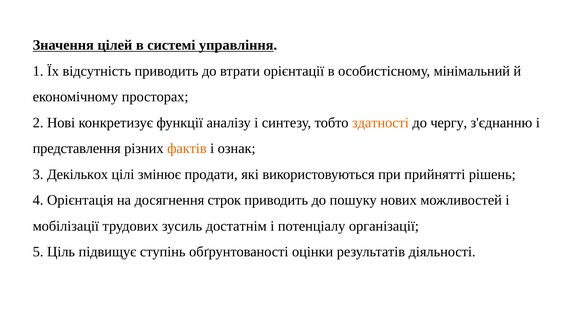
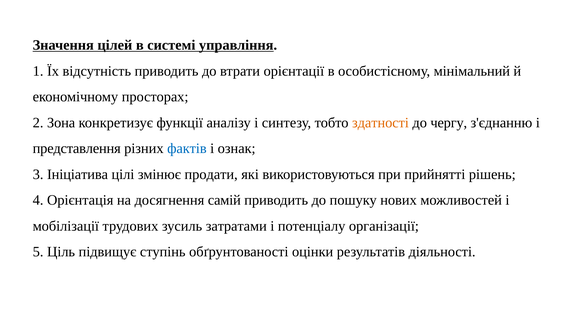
Нові: Нові -> Зона
фактів colour: orange -> blue
Декількох: Декількох -> Ініціатива
строк: строк -> самій
достатнім: достатнім -> затратами
